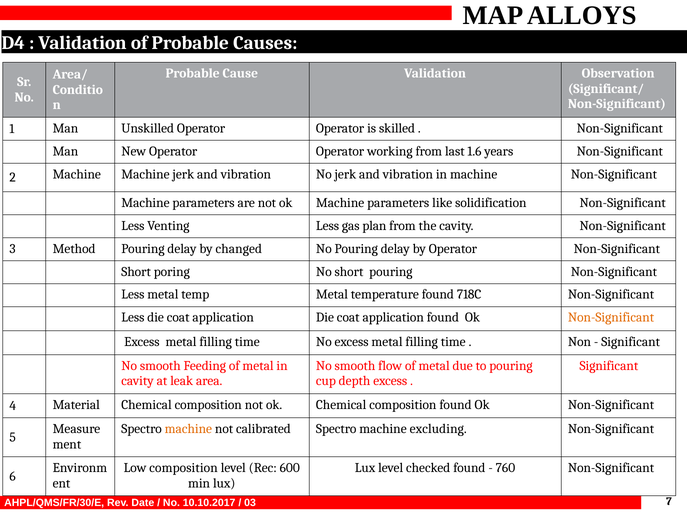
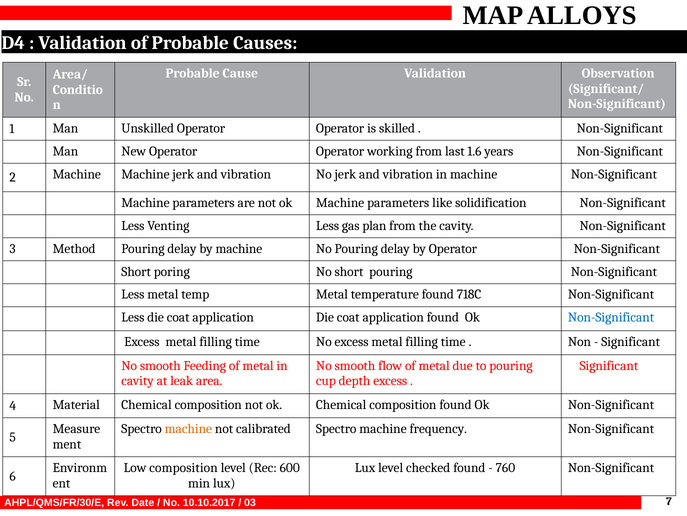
by changed: changed -> machine
Non-Significant at (611, 317) colour: orange -> blue
excluding: excluding -> frequency
